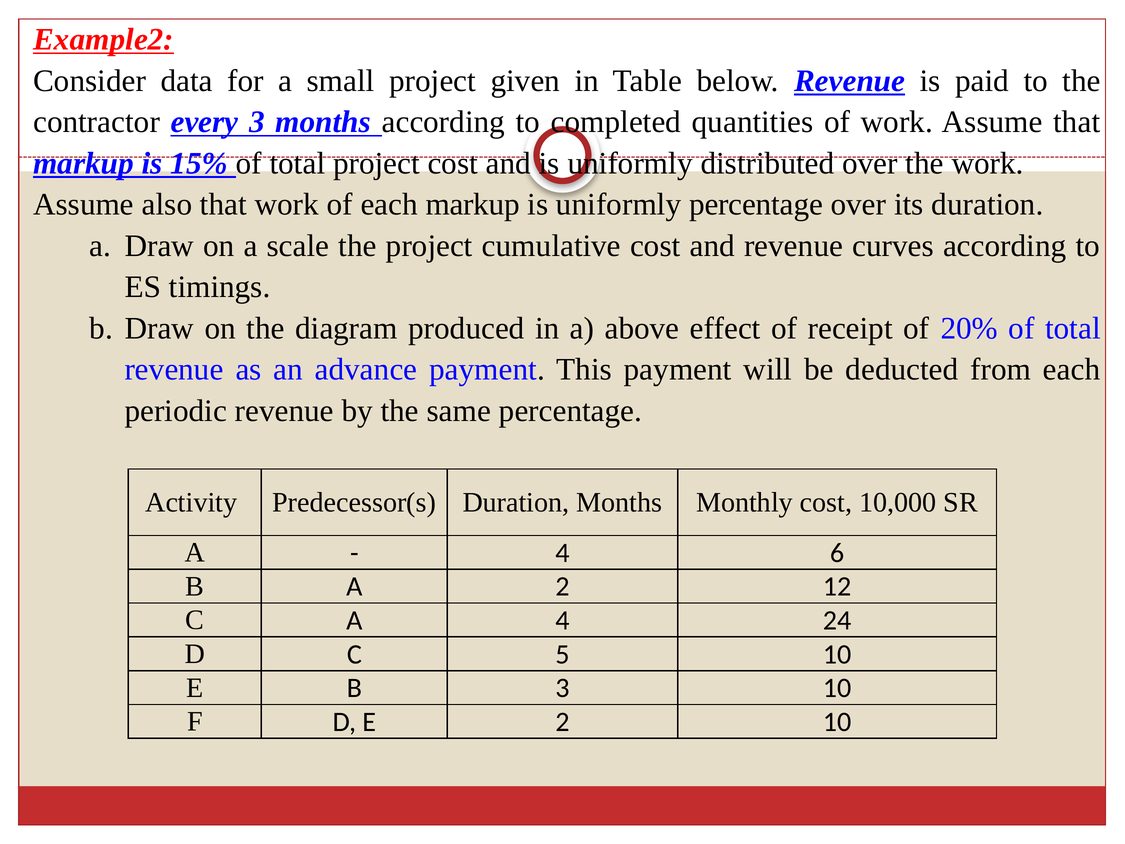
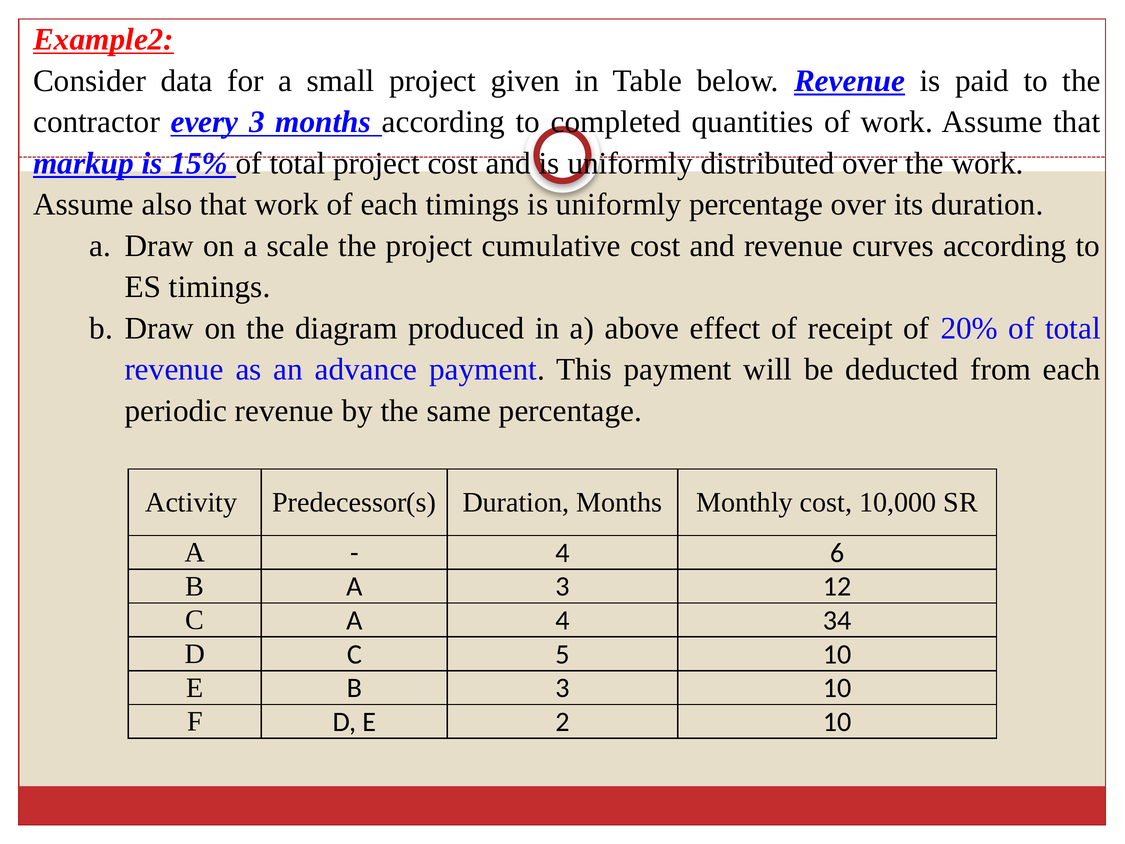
each markup: markup -> timings
A 2: 2 -> 3
24: 24 -> 34
